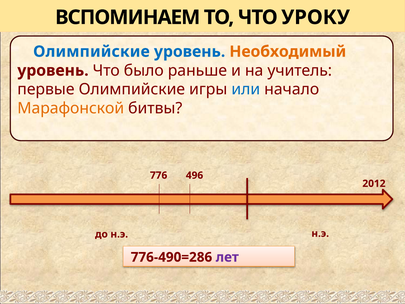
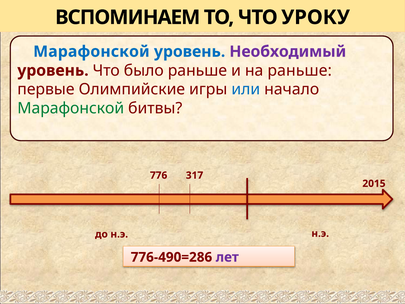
Олимпийские at (91, 52): Олимпийские -> Марафонской
Необходимый colour: orange -> purple
на учитель: учитель -> раньше
Марафонской at (71, 108) colour: orange -> green
496: 496 -> 317
2012: 2012 -> 2015
